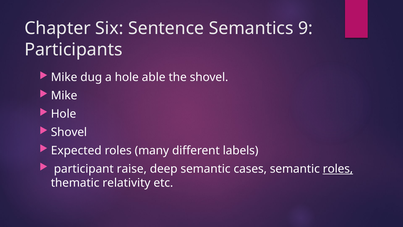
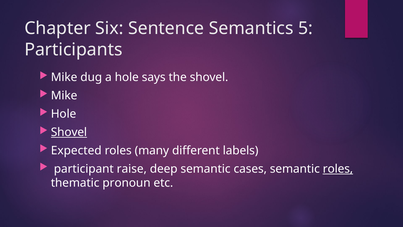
9: 9 -> 5
able: able -> says
Shovel at (69, 132) underline: none -> present
relativity: relativity -> pronoun
